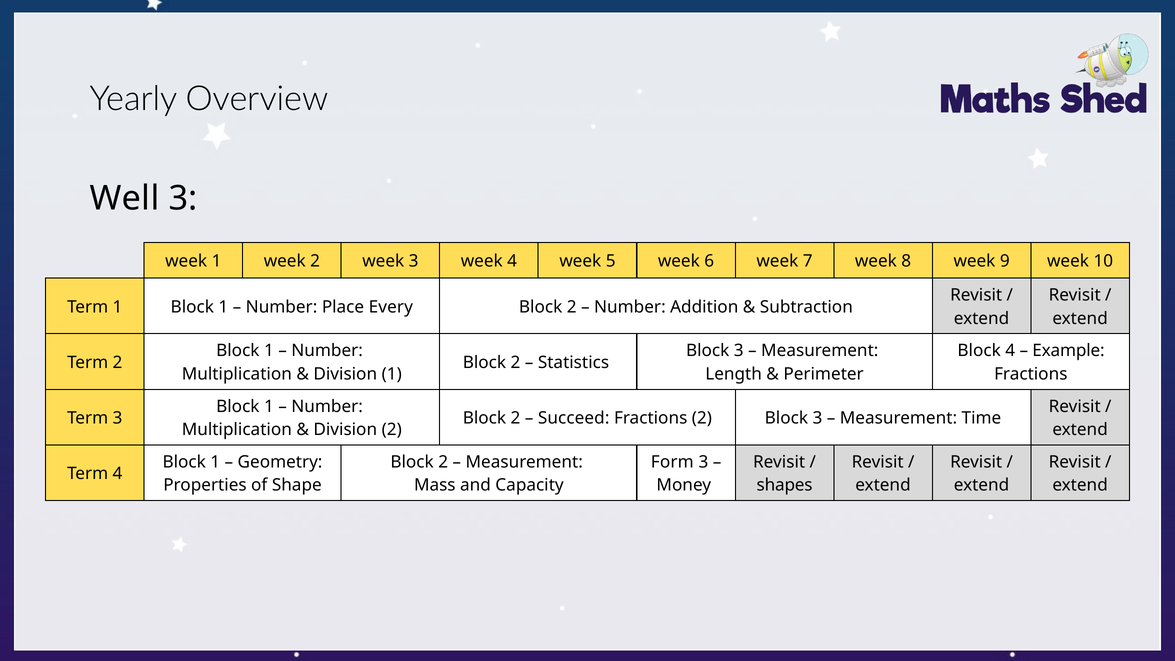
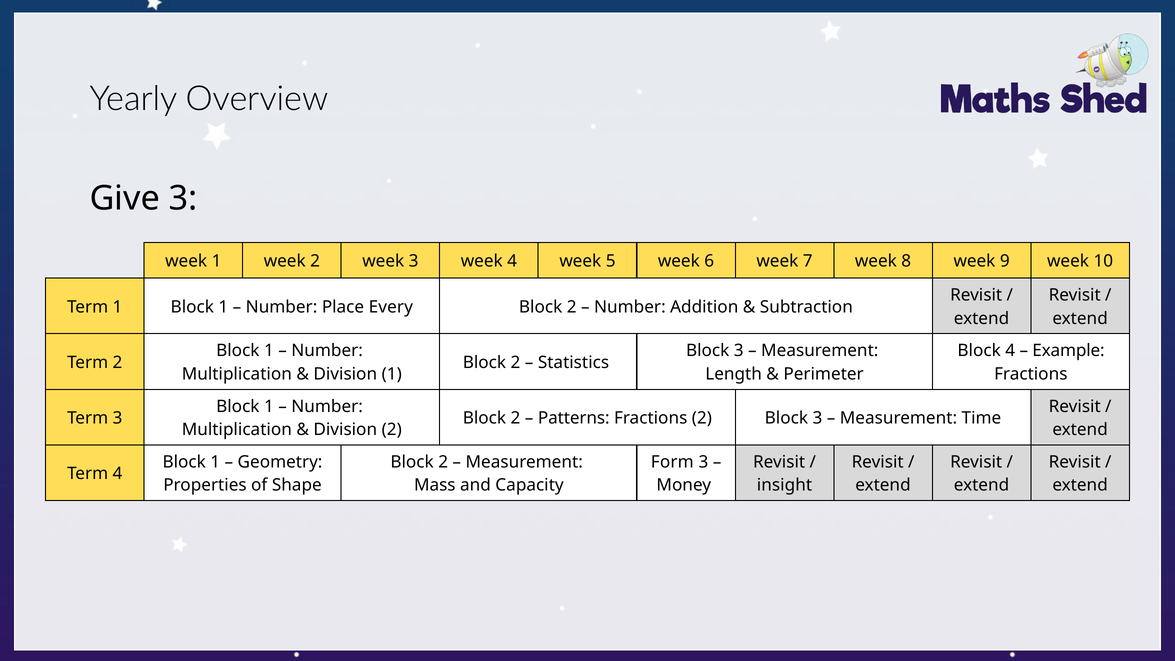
Well: Well -> Give
Succeed: Succeed -> Patterns
shapes: shapes -> insight
